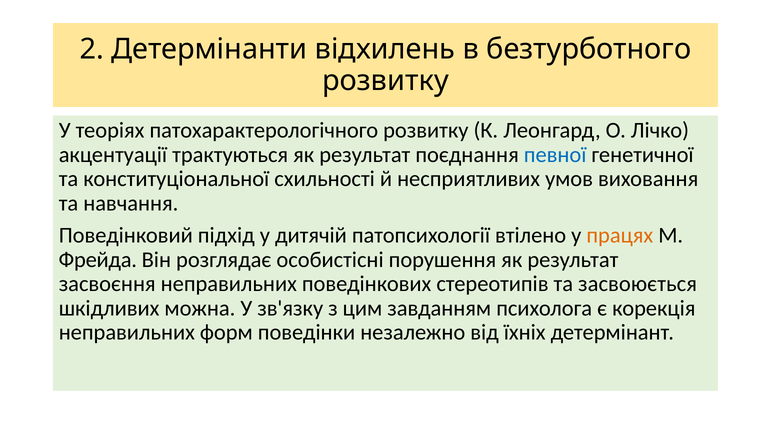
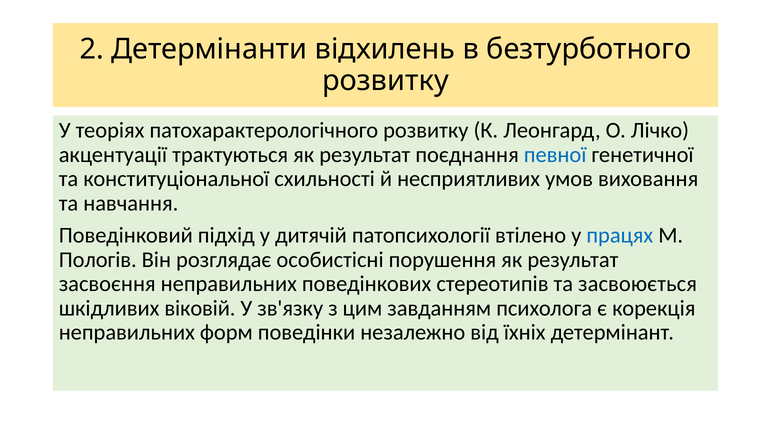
працях colour: orange -> blue
Фрейда: Фрейда -> Пологів
можна: можна -> віковій
